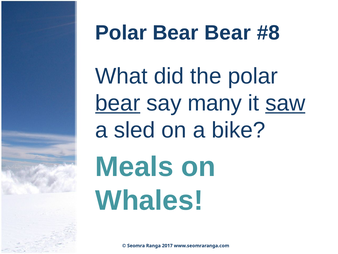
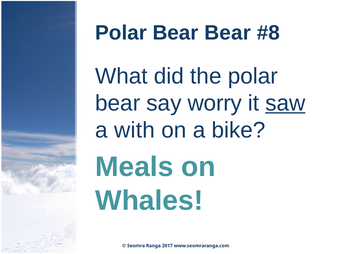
bear at (118, 103) underline: present -> none
many: many -> worry
sled: sled -> with
